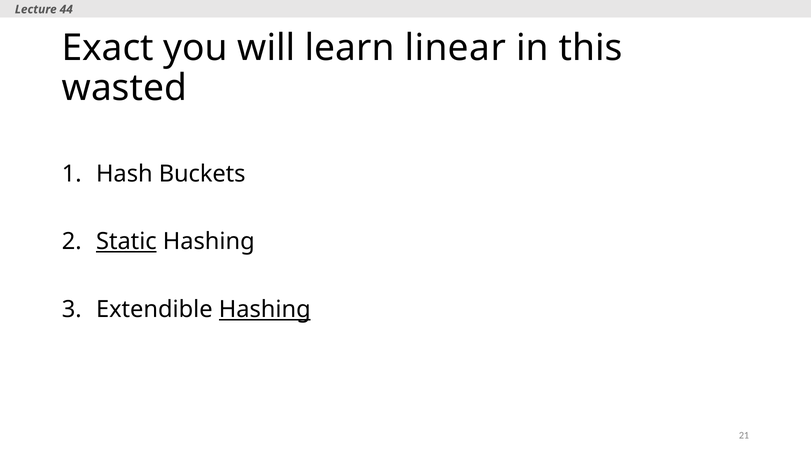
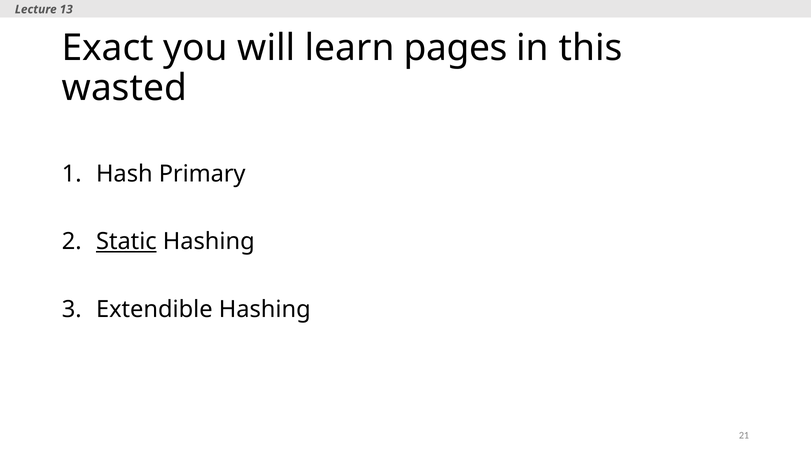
44: 44 -> 13
linear: linear -> pages
Buckets: Buckets -> Primary
Hashing at (265, 310) underline: present -> none
